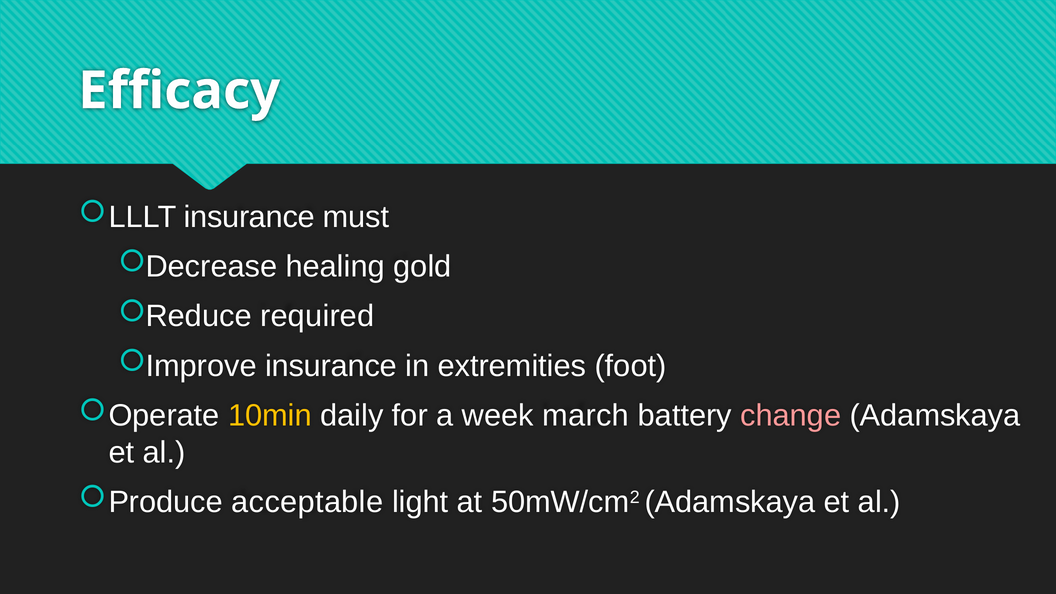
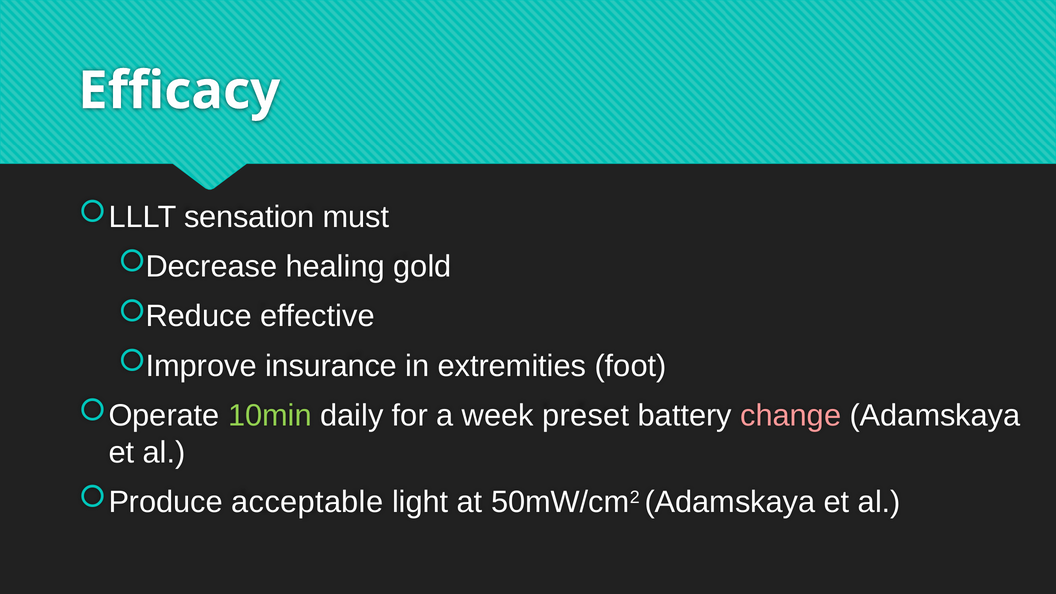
insurance at (249, 217): insurance -> sensation
required: required -> effective
10min colour: yellow -> light green
march: march -> preset
